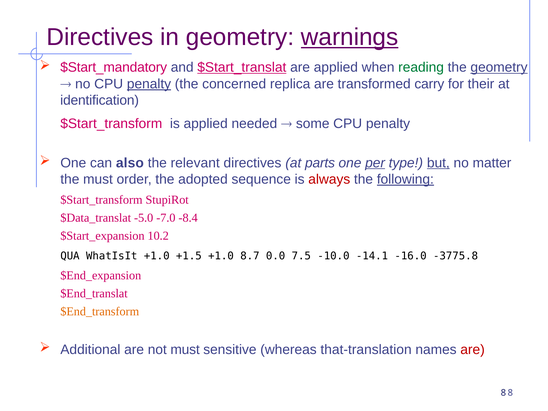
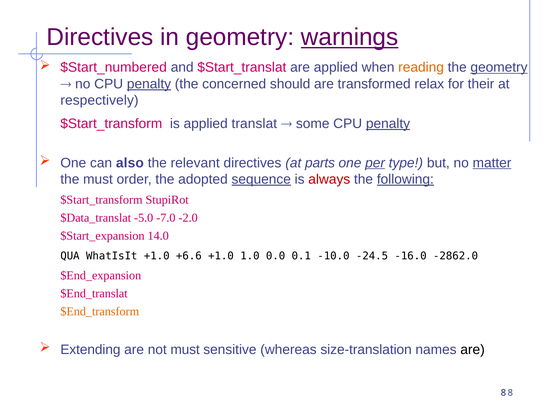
$Start_mandatory: $Start_mandatory -> $Start_numbered
$Start_translat underline: present -> none
reading colour: green -> orange
replica: replica -> should
carry: carry -> relax
identification: identification -> respectively
needed: needed -> translat
penalty at (388, 124) underline: none -> present
but underline: present -> none
matter underline: none -> present
sequence underline: none -> present
-8.4: -8.4 -> -2.0
10.2: 10.2 -> 14.0
+1.5: +1.5 -> +6.6
8.7: 8.7 -> 1.0
7.5: 7.5 -> 0.1
-14.1: -14.1 -> -24.5
-3775.8: -3775.8 -> -2862.0
Additional: Additional -> Extending
that-translation: that-translation -> size-translation
are at (473, 350) colour: red -> black
